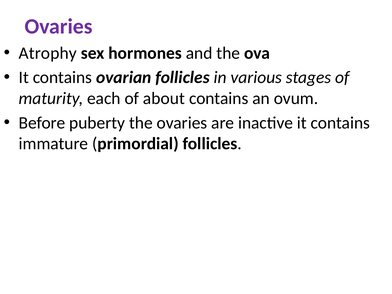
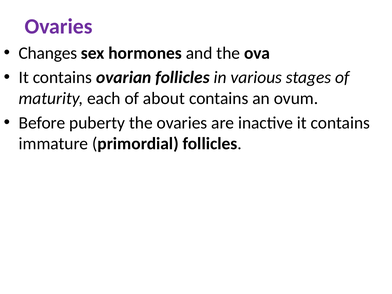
Atrophy: Atrophy -> Changes
